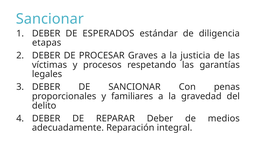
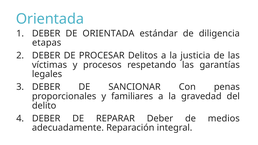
Sancionar at (50, 19): Sancionar -> Orientada
DE ESPERADOS: ESPERADOS -> ORIENTADA
Graves: Graves -> Delitos
